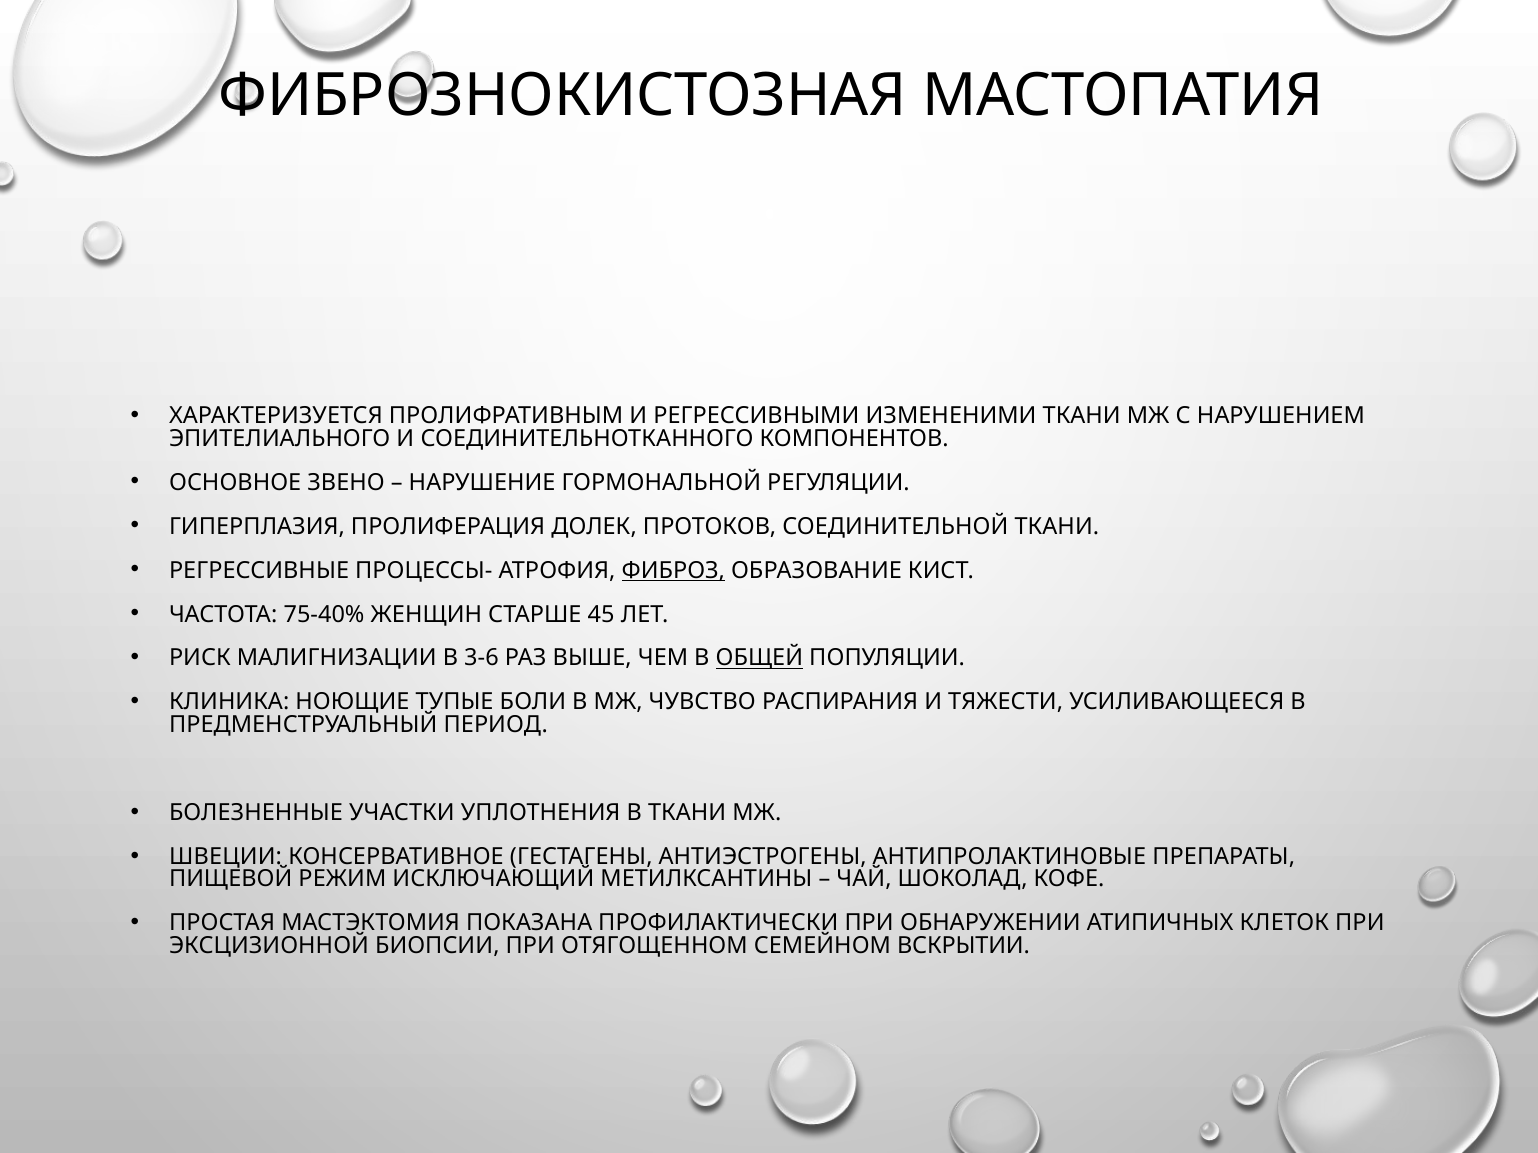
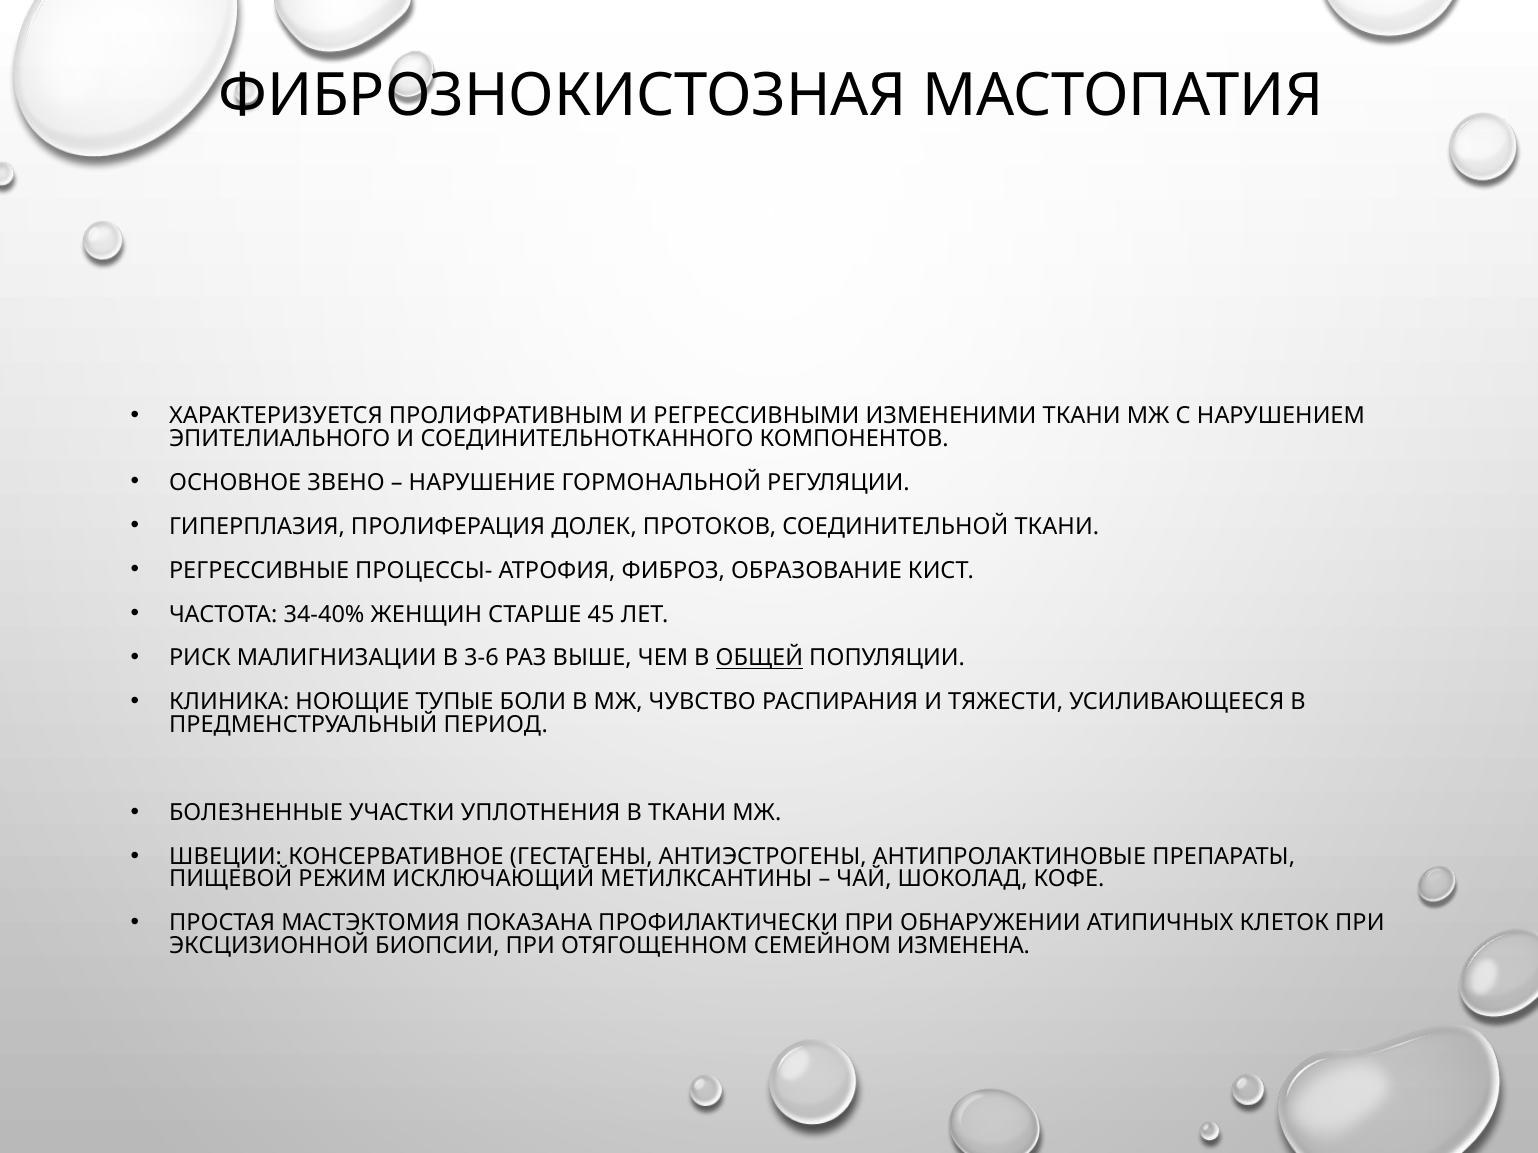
ФИБРОЗ underline: present -> none
75-40%: 75-40% -> 34-40%
ВСКРЫТИИ: ВСКРЫТИИ -> ИЗМЕНЕНА
